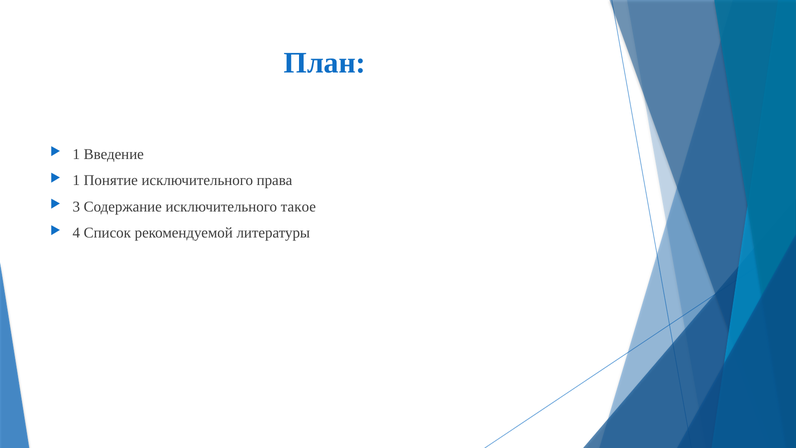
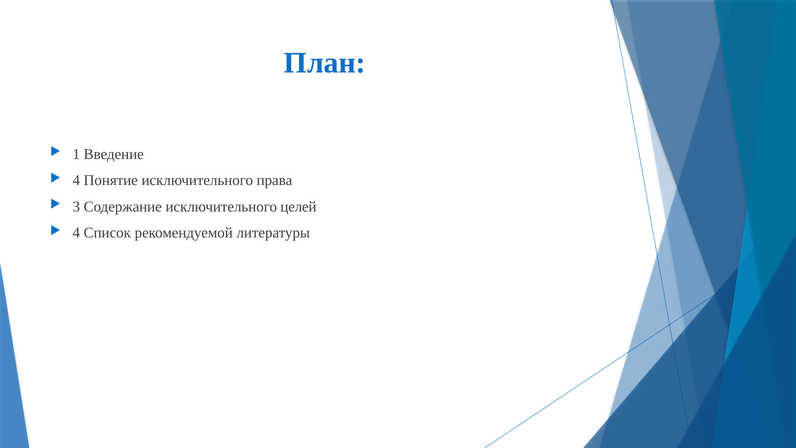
1 at (76, 180): 1 -> 4
такое: такое -> целей
